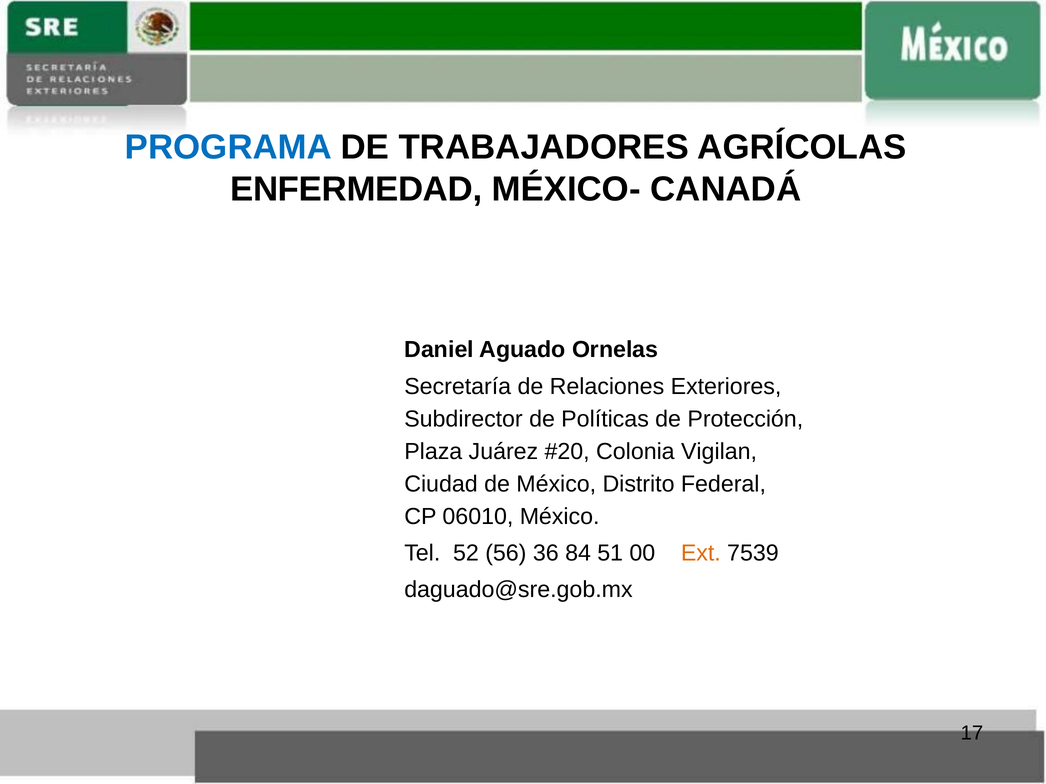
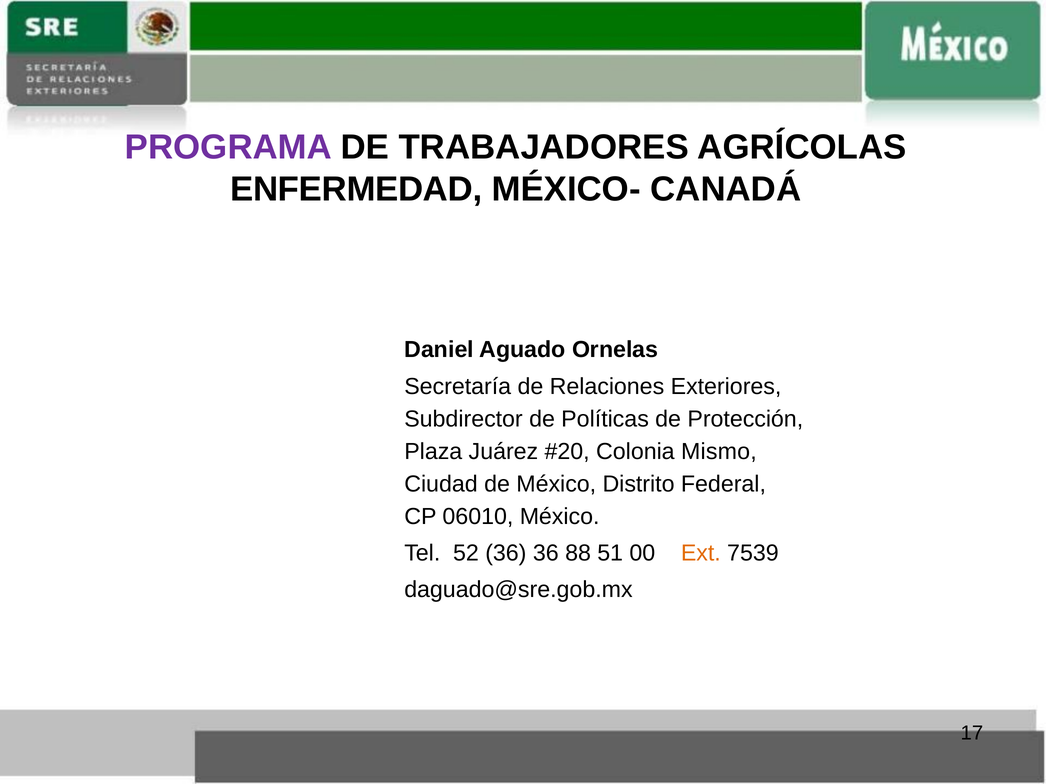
PROGRAMA colour: blue -> purple
Vigilan: Vigilan -> Mismo
52 56: 56 -> 36
84: 84 -> 88
